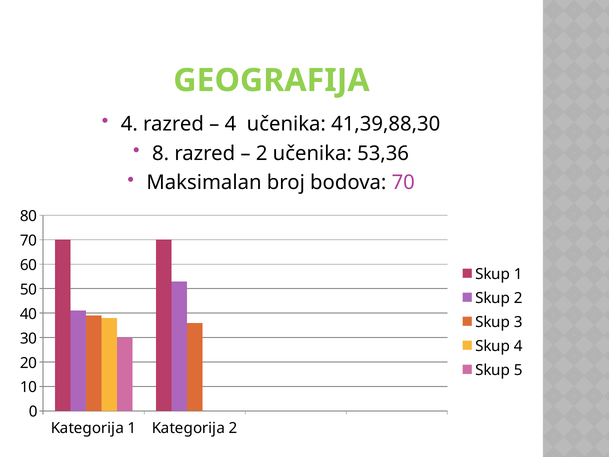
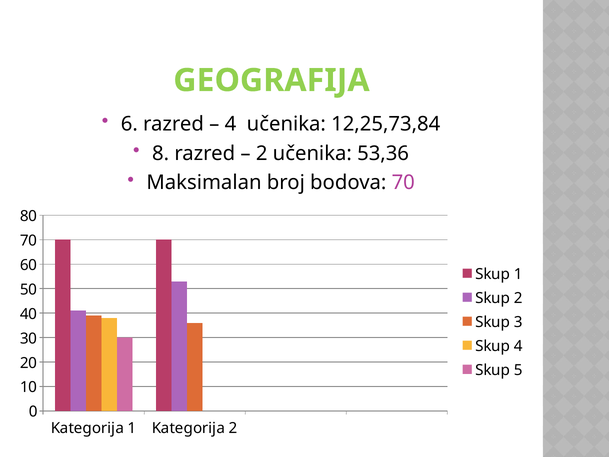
4 at (129, 124): 4 -> 6
41,39,88,30: 41,39,88,30 -> 12,25,73,84
